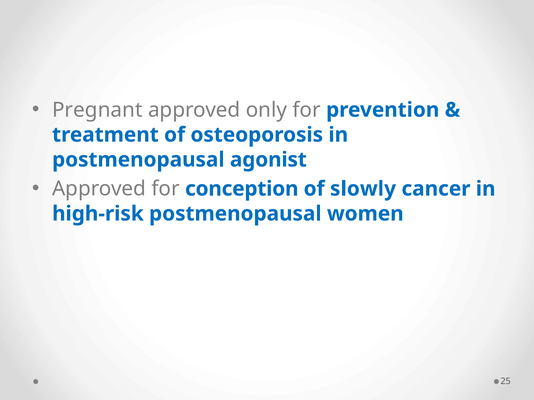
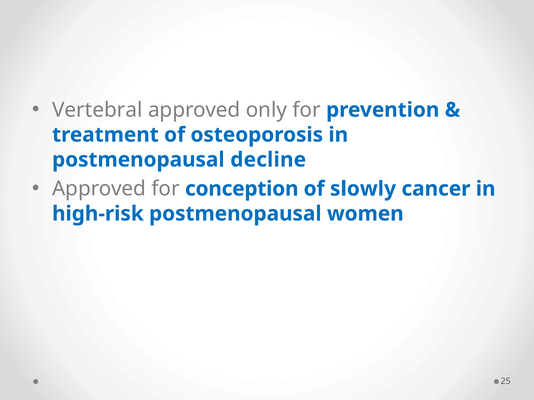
Pregnant: Pregnant -> Vertebral
agonist: agonist -> decline
